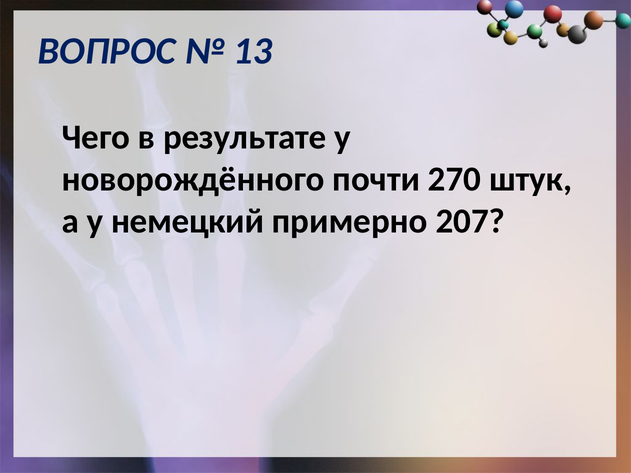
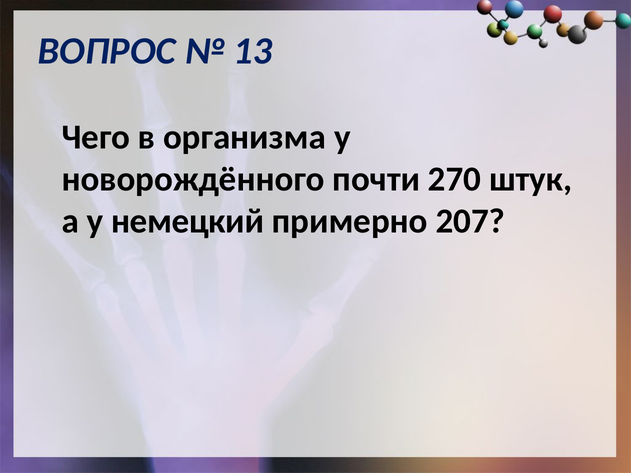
результате: результате -> организма
